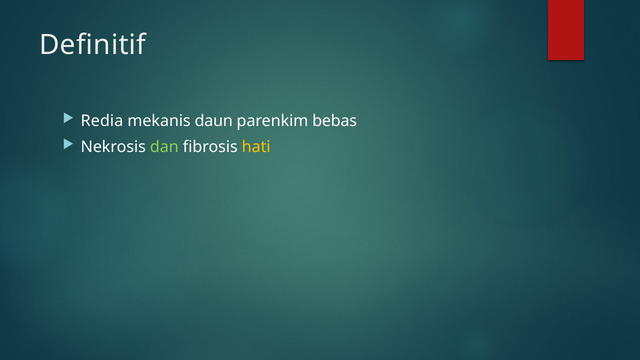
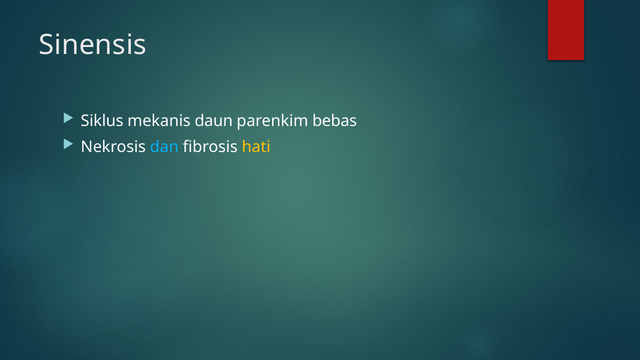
Definitif: Definitif -> Sinensis
Redia: Redia -> Siklus
dan colour: light green -> light blue
